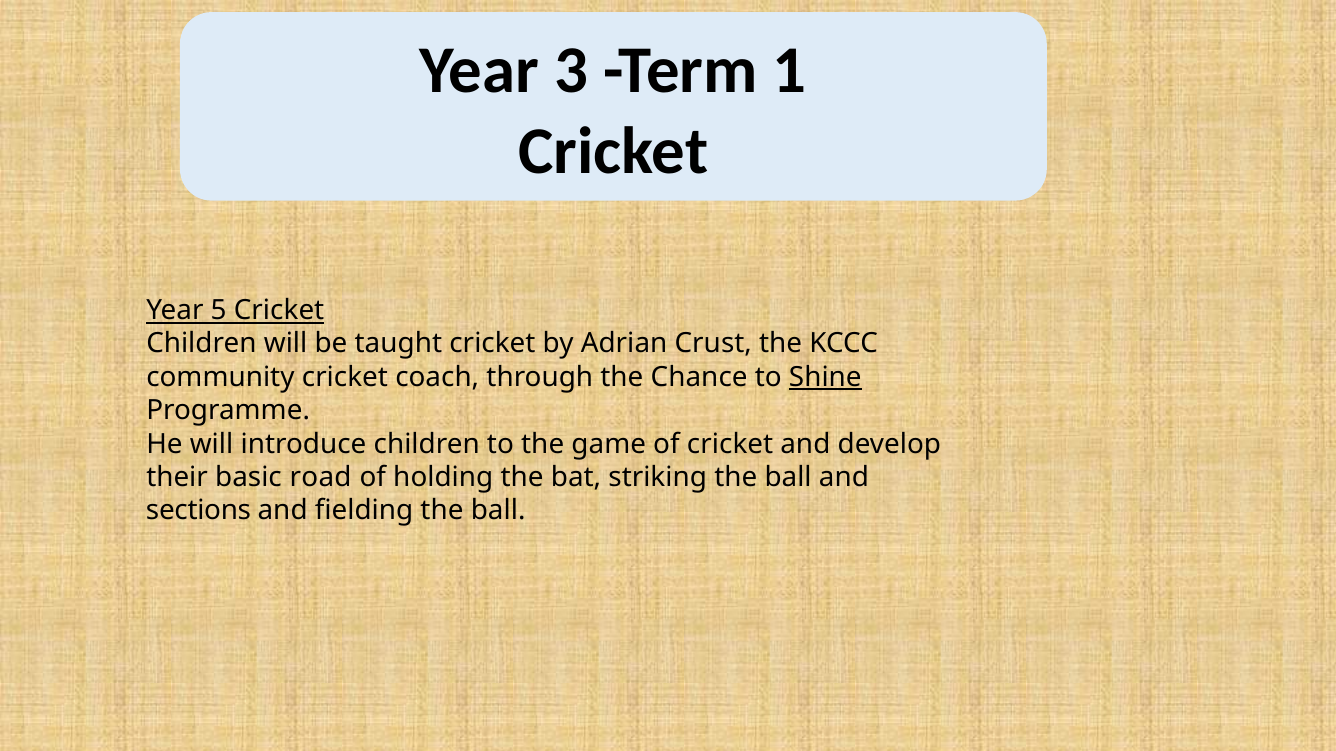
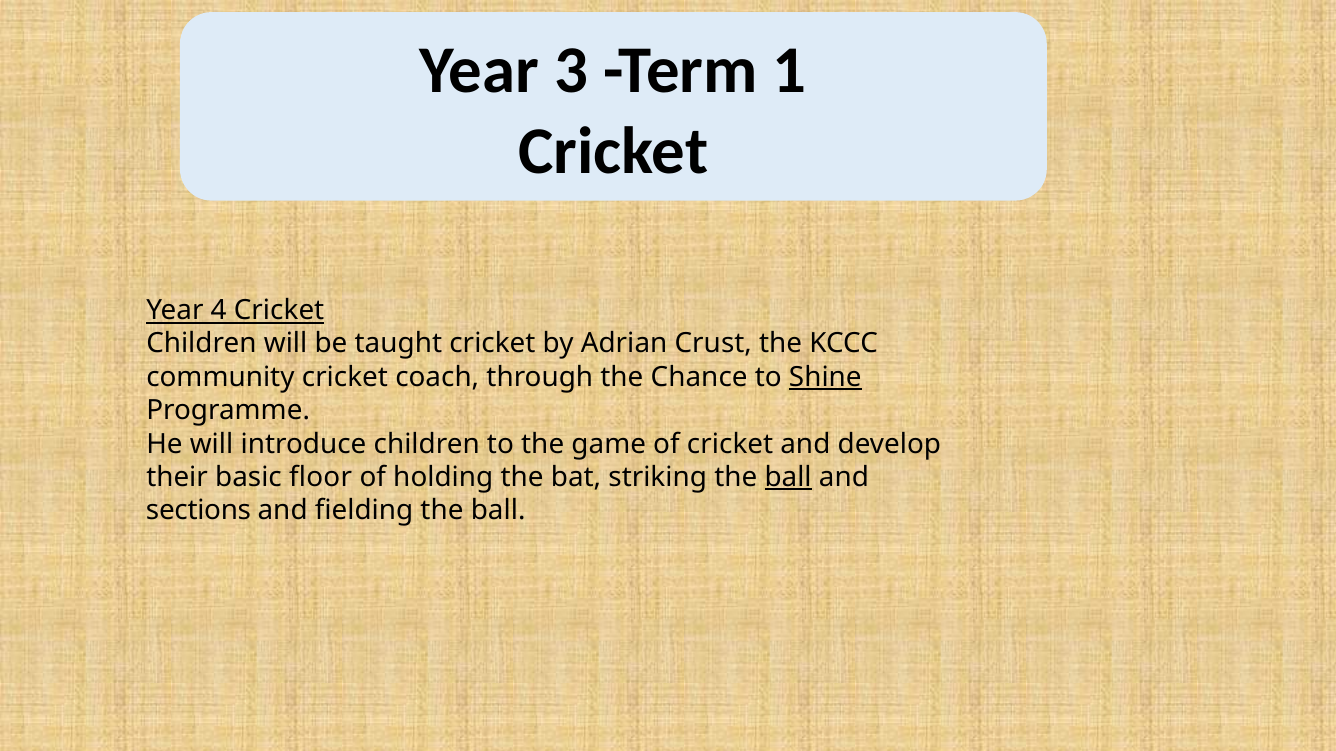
5: 5 -> 4
road: road -> floor
ball at (788, 478) underline: none -> present
